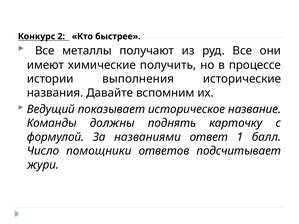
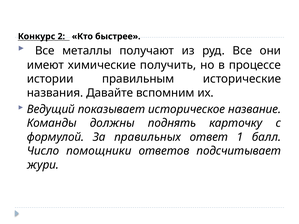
выполнения: выполнения -> правильным
названиями: названиями -> правильных
